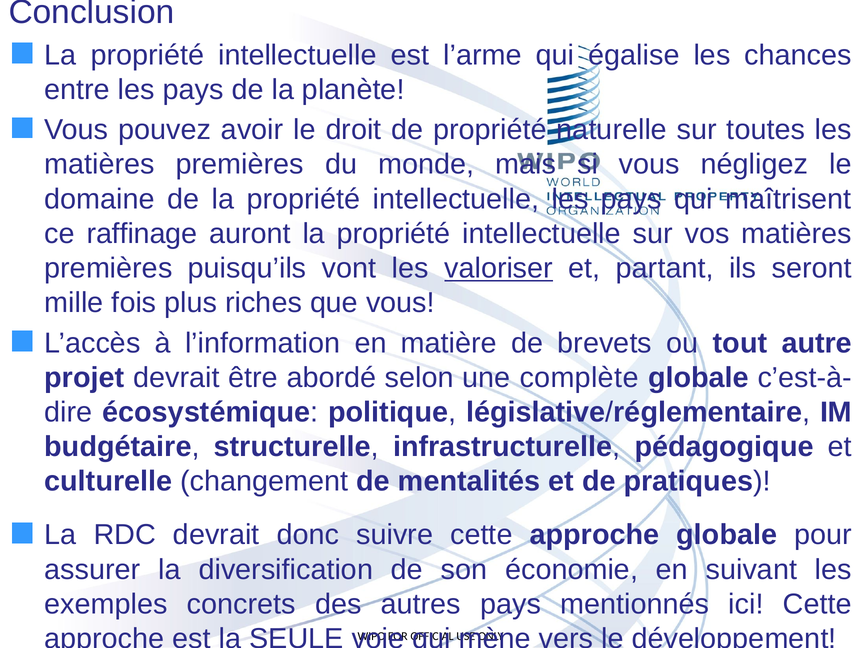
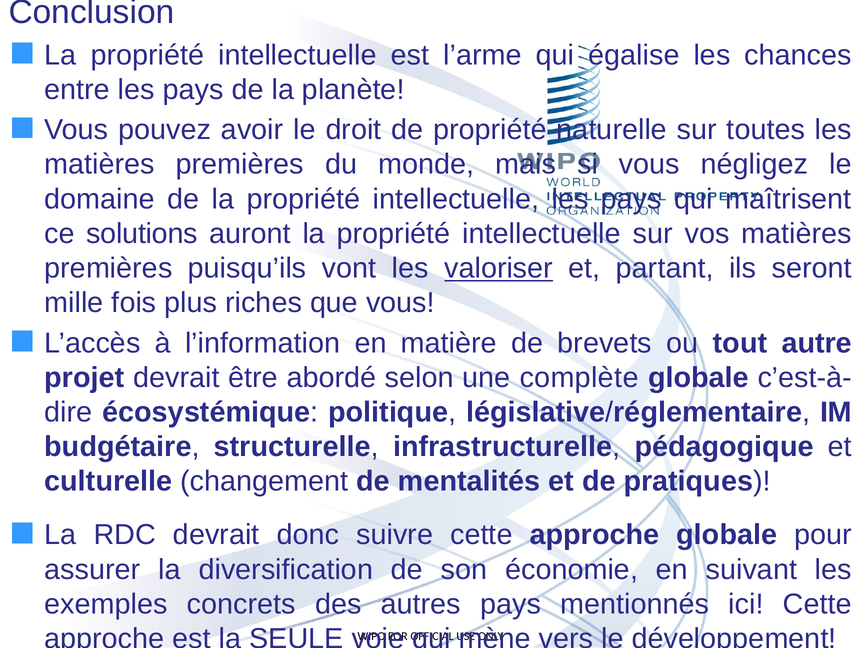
raffinage: raffinage -> solutions
